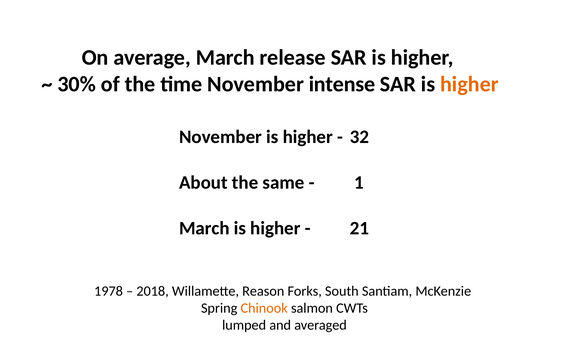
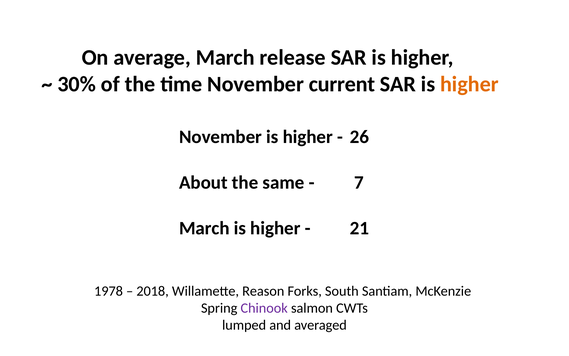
intense: intense -> current
32: 32 -> 26
1: 1 -> 7
Chinook colour: orange -> purple
